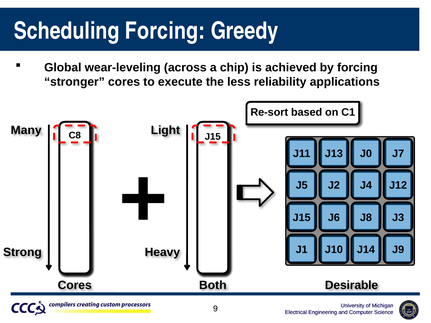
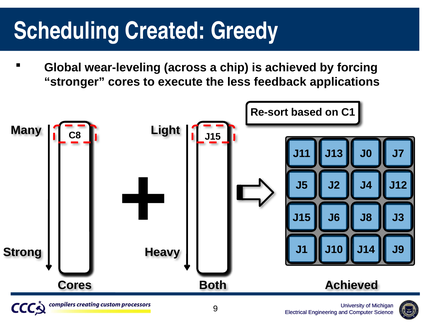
Scheduling Forcing: Forcing -> Created
reliability: reliability -> feedback
Desirable at (351, 286): Desirable -> Achieved
